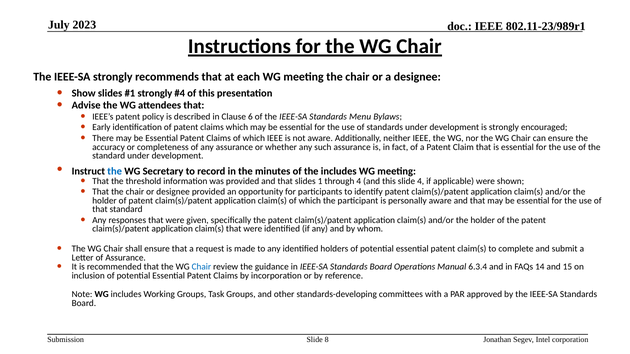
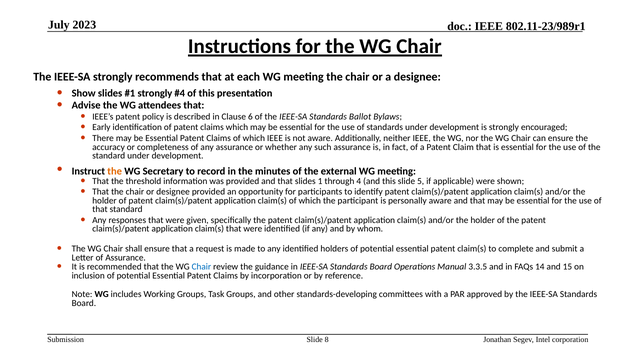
Menu: Menu -> Ballot
the at (115, 172) colour: blue -> orange
the includes: includes -> external
slide 4: 4 -> 5
6.3.4: 6.3.4 -> 3.3.5
